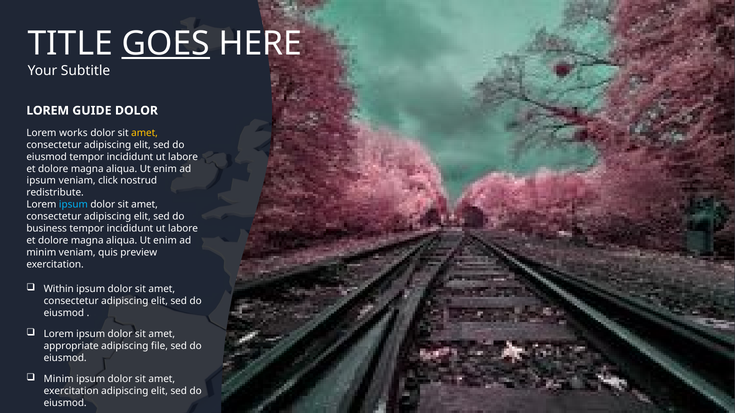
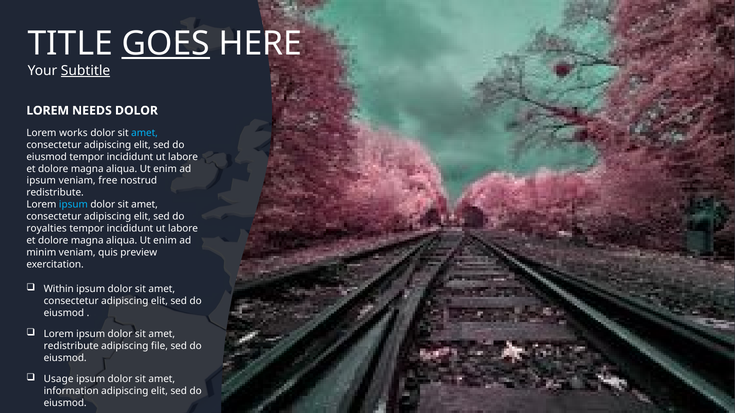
Subtitle underline: none -> present
GUIDE: GUIDE -> NEEDS
amet at (145, 133) colour: yellow -> light blue
click: click -> free
business: business -> royalties
appropriate at (71, 346): appropriate -> redistribute
Minim at (59, 380): Minim -> Usage
exercitation at (71, 392): exercitation -> information
